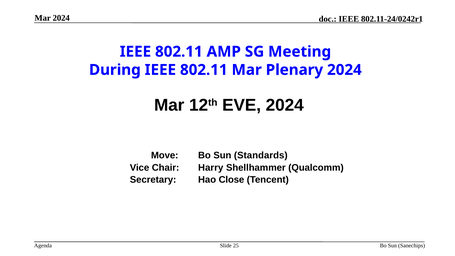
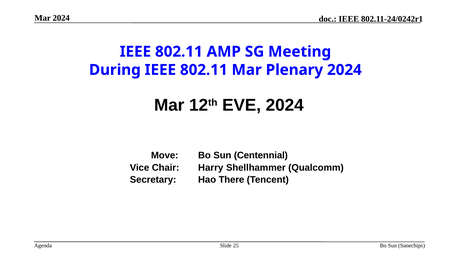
Standards: Standards -> Centennial
Close: Close -> There
